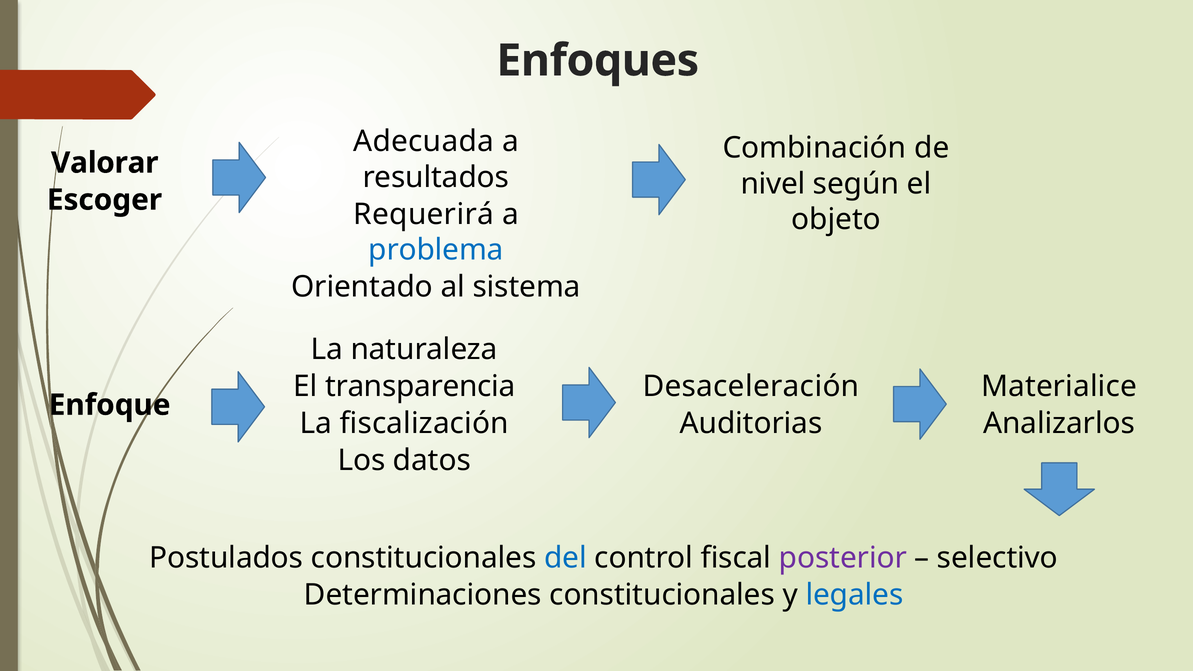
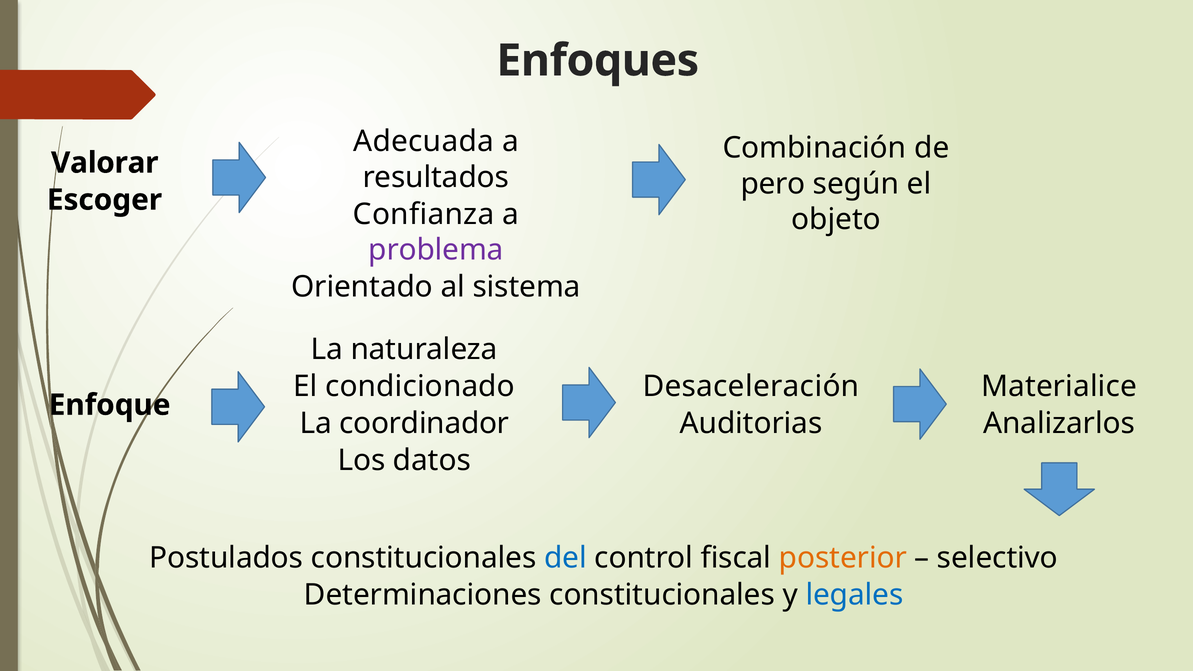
nivel: nivel -> pero
Requerirá: Requerirá -> Confianza
problema colour: blue -> purple
transparencia: transparencia -> condicionado
fiscalización: fiscalización -> coordinador
posterior colour: purple -> orange
